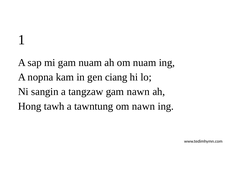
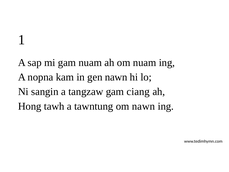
gen ciang: ciang -> nawn
gam nawn: nawn -> ciang
